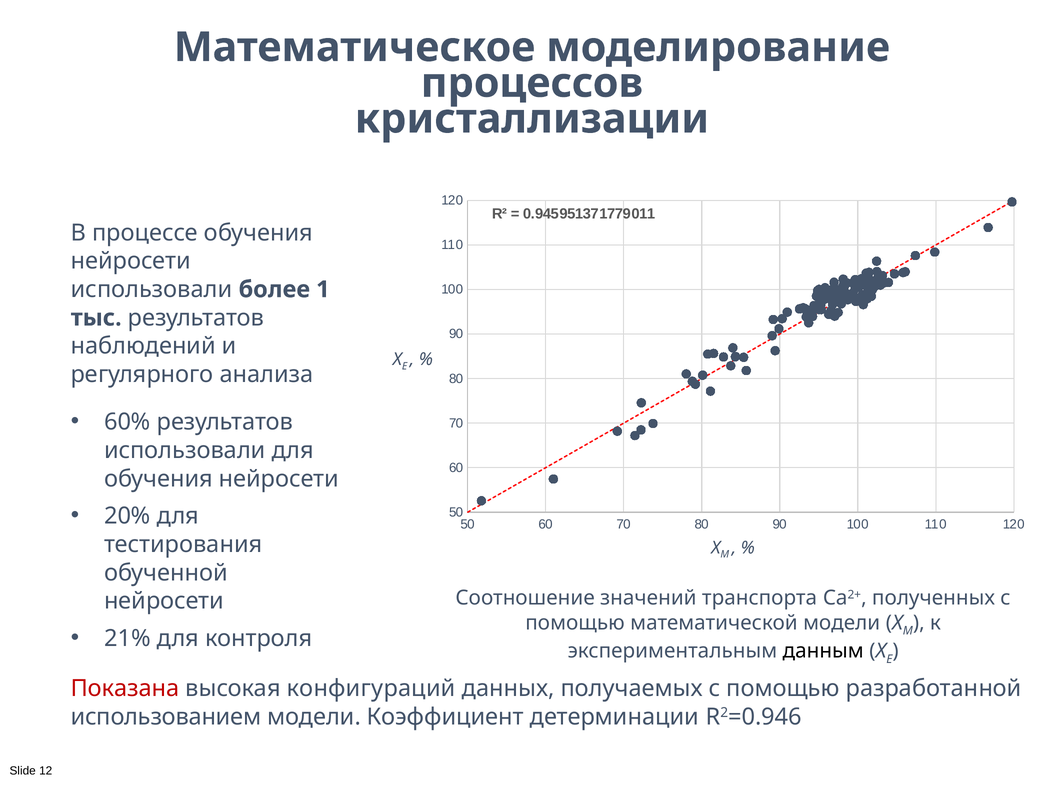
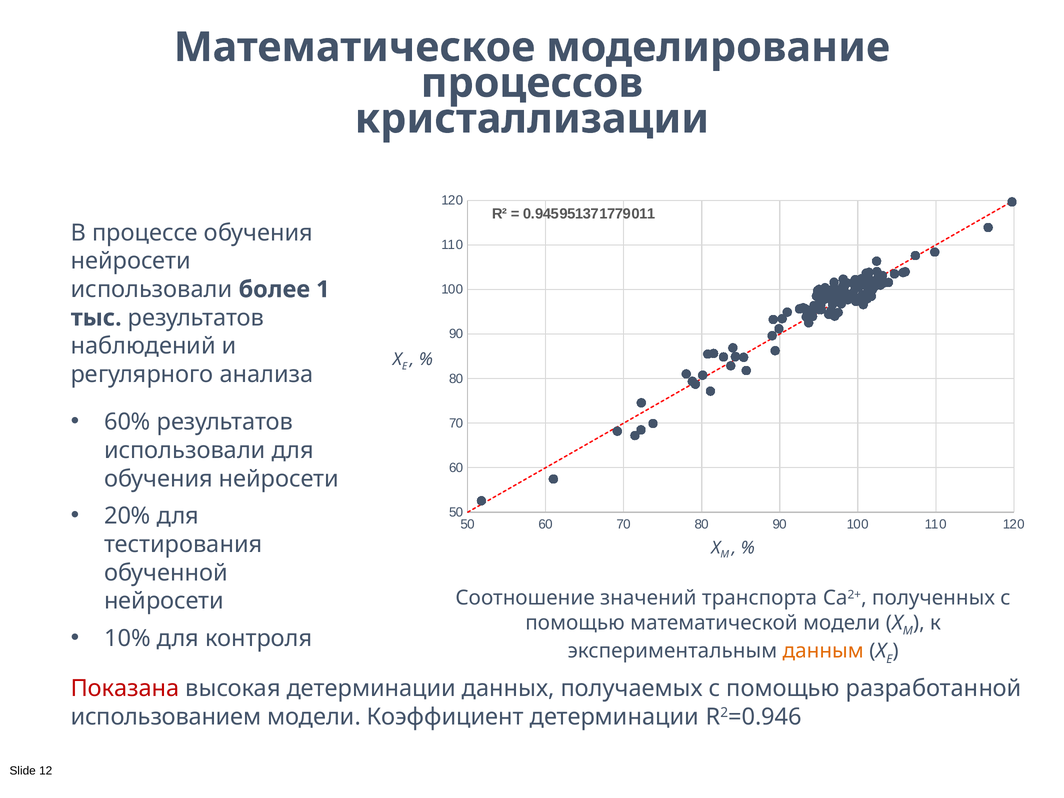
21%: 21% -> 10%
данным colour: black -> orange
высокая конфигураций: конфигураций -> детерминации
